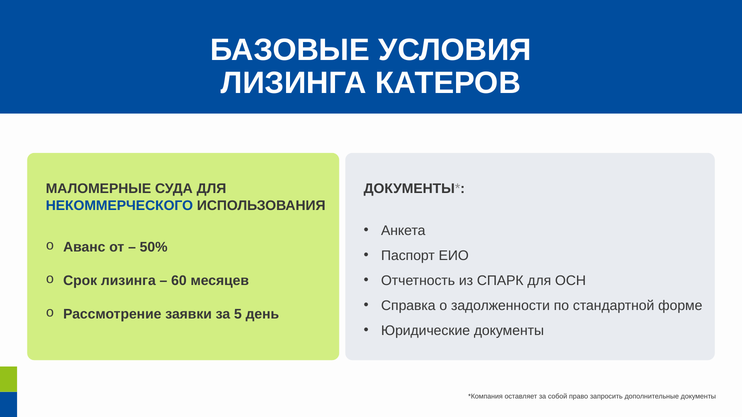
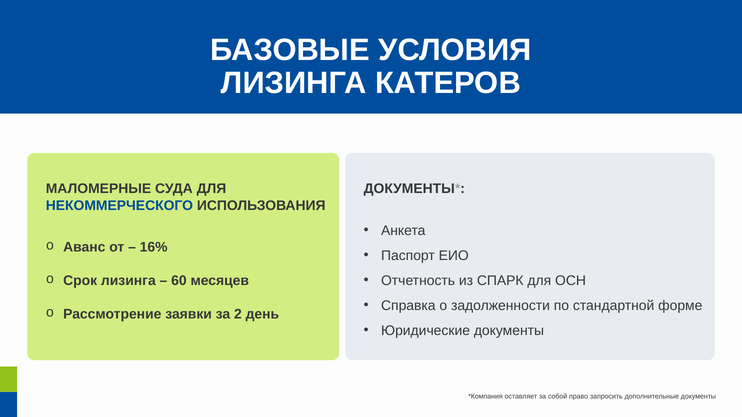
50%: 50% -> 16%
5: 5 -> 2
